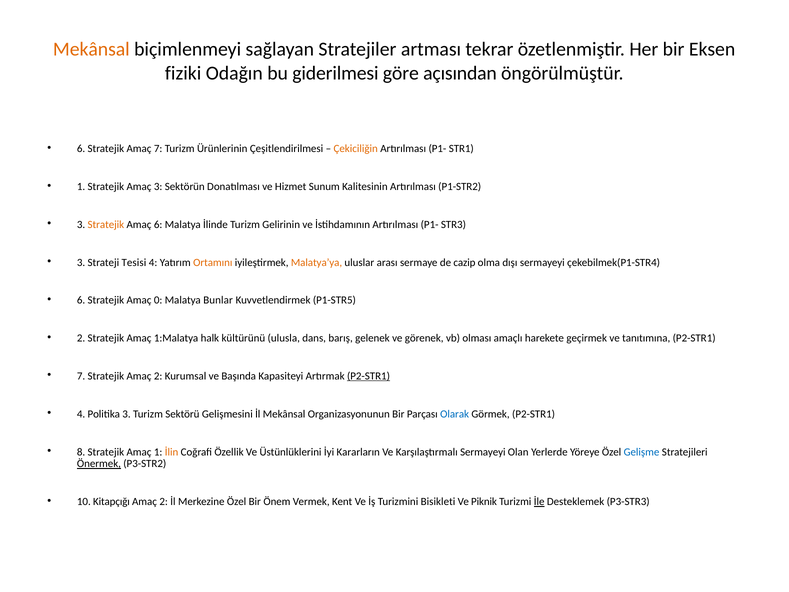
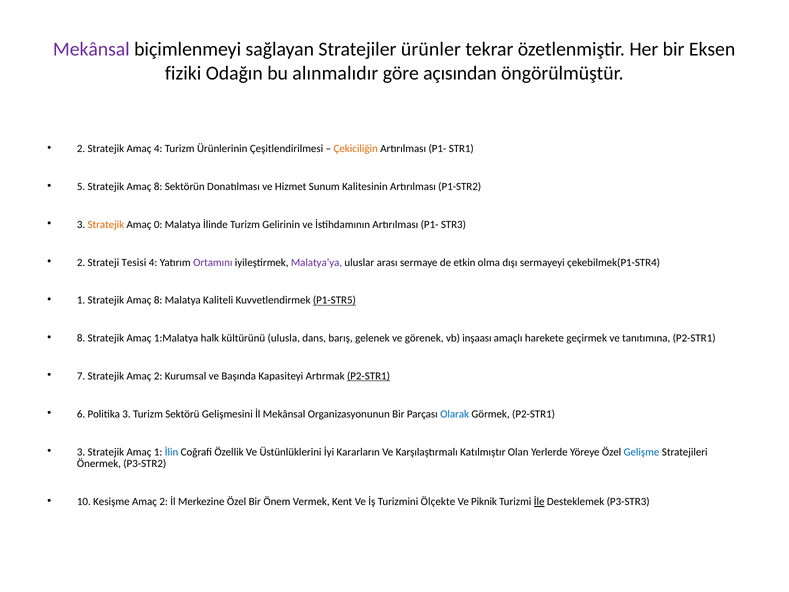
Mekânsal at (91, 49) colour: orange -> purple
artması: artması -> ürünler
giderilmesi: giderilmesi -> alınmalıdır
6 at (81, 149): 6 -> 2
Amaç 7: 7 -> 4
1 at (81, 187): 1 -> 5
3 at (158, 187): 3 -> 8
Amaç 6: 6 -> 0
3 at (81, 262): 3 -> 2
Ortamını colour: orange -> purple
Malatya’ya colour: orange -> purple
cazip: cazip -> etkin
6 at (81, 300): 6 -> 1
0 at (158, 300): 0 -> 8
Bunlar: Bunlar -> Kaliteli
P1-STR5 underline: none -> present
2 at (81, 338): 2 -> 8
olması: olması -> inşaası
4 at (81, 414): 4 -> 6
8 at (81, 452): 8 -> 3
İlin colour: orange -> blue
Karşılaştırmalı Sermayeyi: Sermayeyi -> Katılmıştır
Önermek underline: present -> none
Kitapçığı: Kitapçığı -> Kesişme
Bisikleti: Bisikleti -> Ölçekte
